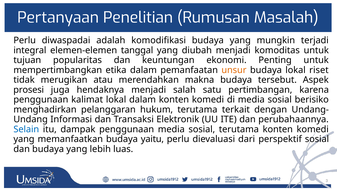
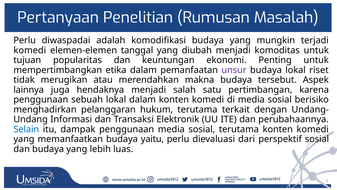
integral at (30, 50): integral -> komedi
unsur colour: orange -> purple
prosesi: prosesi -> lainnya
kalimat: kalimat -> sebuah
